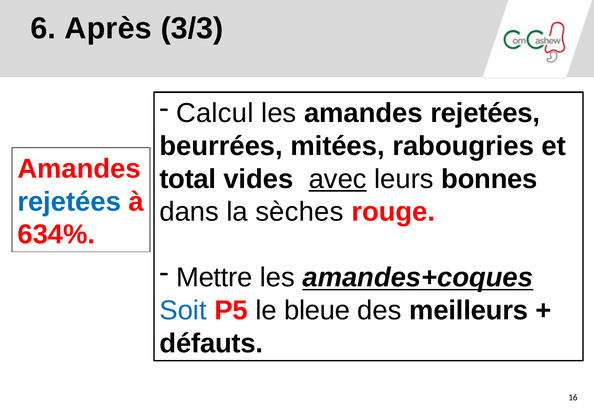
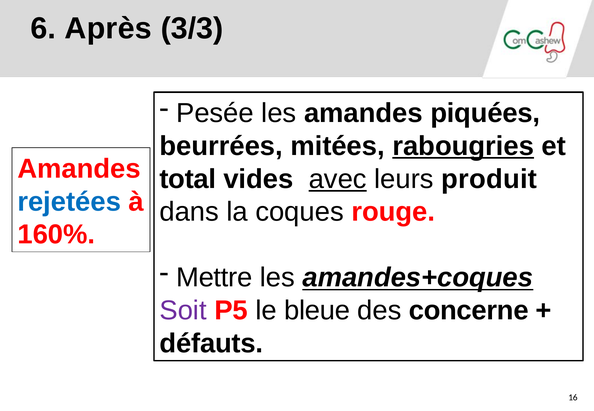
Calcul: Calcul -> Pesée
les amandes rejetées: rejetées -> piquées
rabougries underline: none -> present
bonnes: bonnes -> produit
sèches: sèches -> coques
634%: 634% -> 160%
Soit colour: blue -> purple
meilleurs: meilleurs -> concerne
